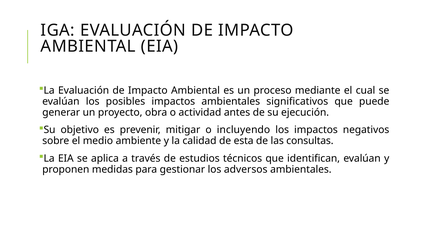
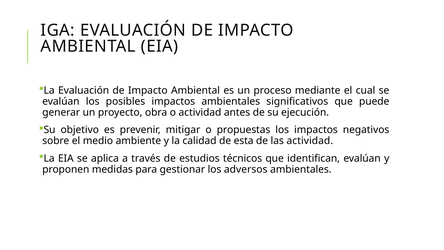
incluyendo: incluyendo -> propuestas
las consultas: consultas -> actividad
